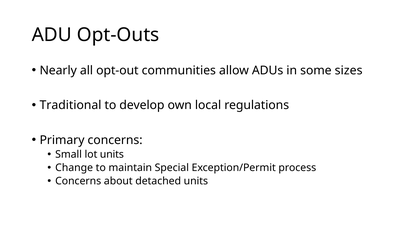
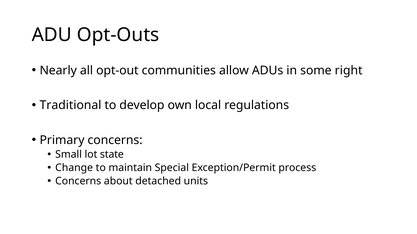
sizes: sizes -> right
lot units: units -> state
